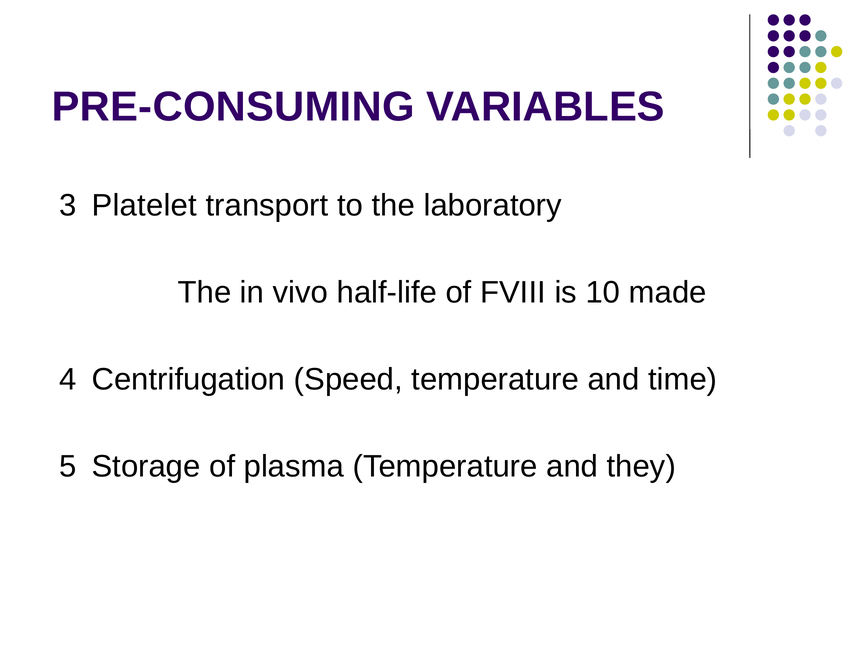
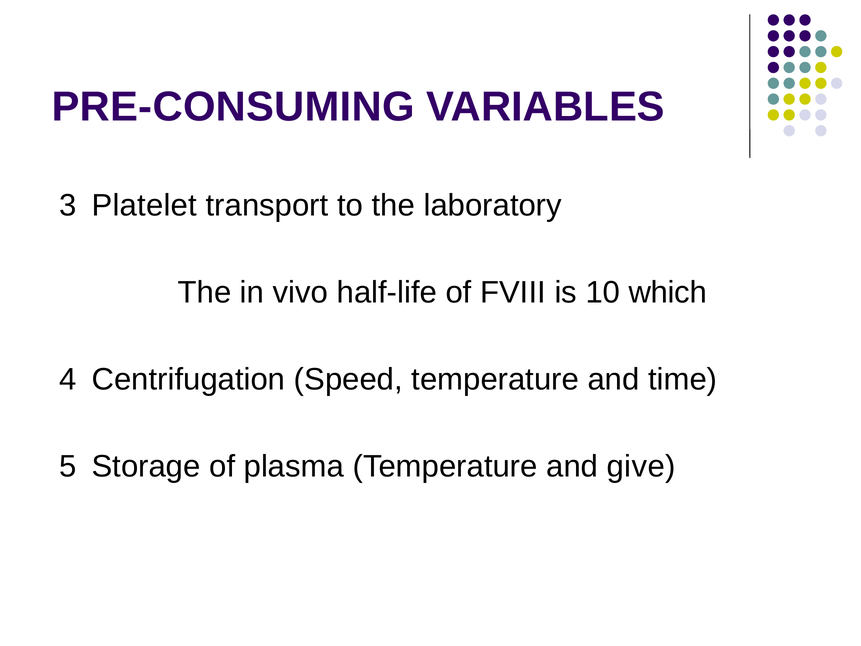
made: made -> which
they: they -> give
